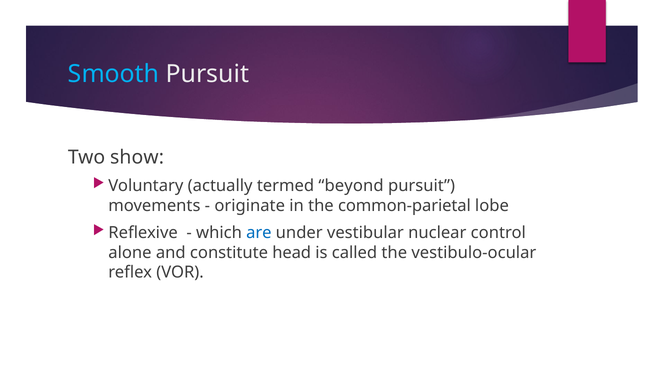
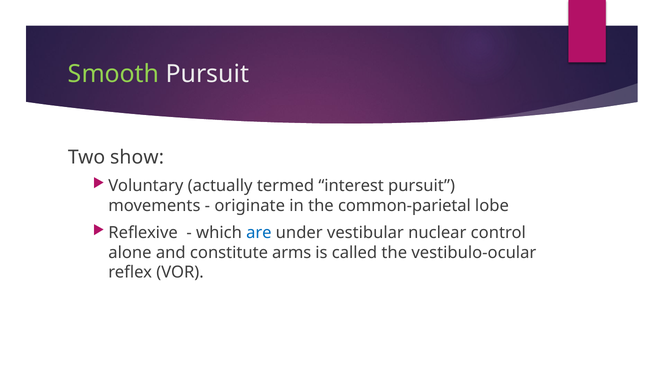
Smooth colour: light blue -> light green
beyond: beyond -> interest
head: head -> arms
